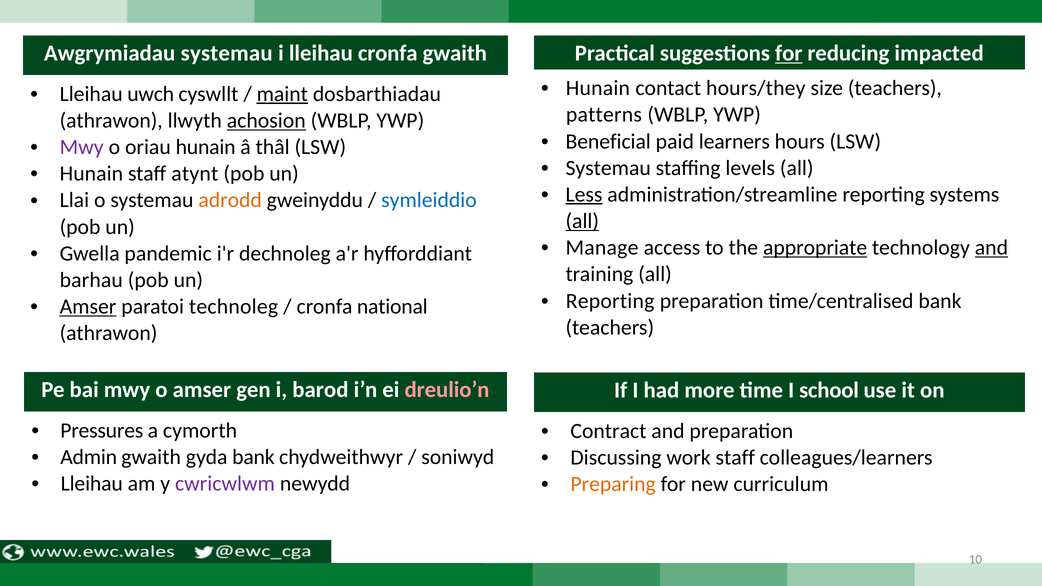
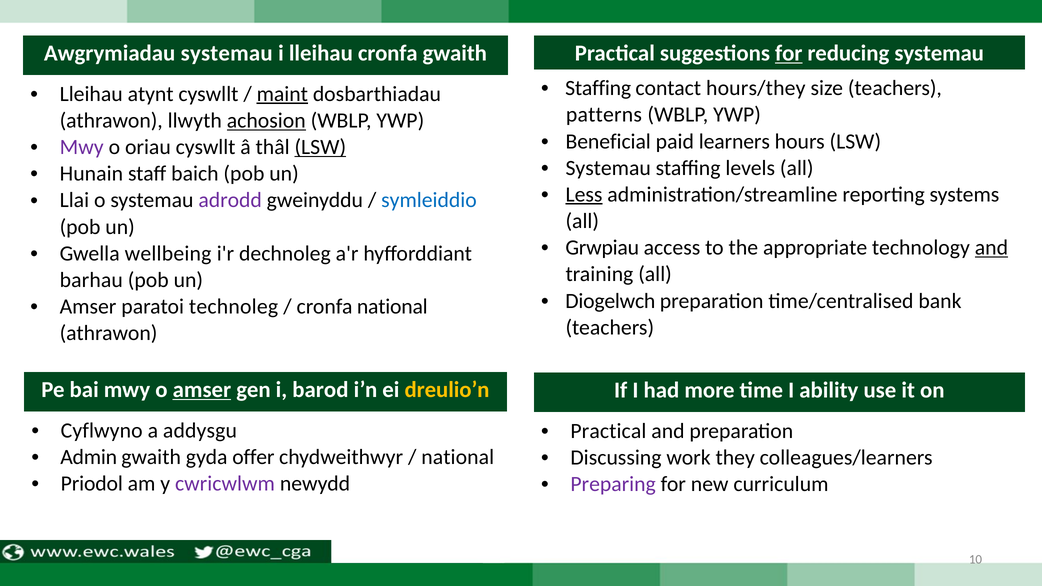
reducing impacted: impacted -> systemau
Hunain at (598, 88): Hunain -> Staffing
uwch: uwch -> atynt
oriau hunain: hunain -> cyswllt
LSW at (320, 147) underline: none -> present
atynt: atynt -> baich
adrodd colour: orange -> purple
all at (582, 221) underline: present -> none
Manage: Manage -> Grwpiau
appropriate underline: present -> none
pandemic: pandemic -> wellbeing
Reporting at (610, 301): Reporting -> Diogelwch
Amser at (88, 307) underline: present -> none
amser at (202, 390) underline: none -> present
dreulio’n colour: pink -> yellow
school: school -> ability
Pressures: Pressures -> Cyflwyno
cymorth: cymorth -> addysgu
Contract at (608, 431): Contract -> Practical
gyda bank: bank -> offer
soniwyd at (458, 457): soniwyd -> national
work staff: staff -> they
Lleihau at (92, 484): Lleihau -> Priodol
Preparing colour: orange -> purple
